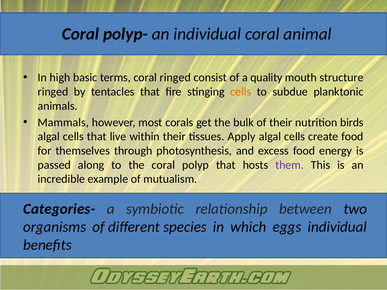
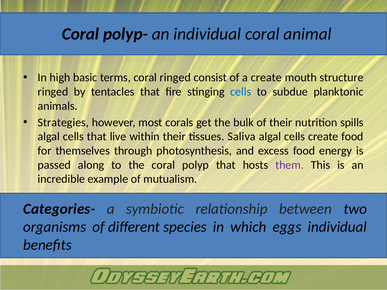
a quality: quality -> create
cells at (241, 92) colour: orange -> blue
Mammals: Mammals -> Strategies
birds: birds -> spills
Apply: Apply -> Saliva
